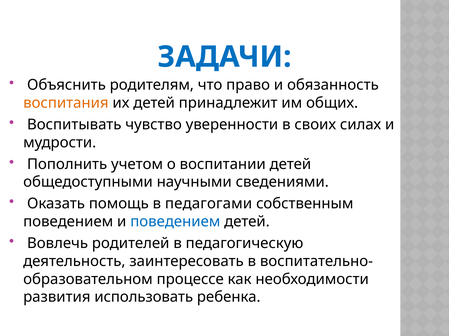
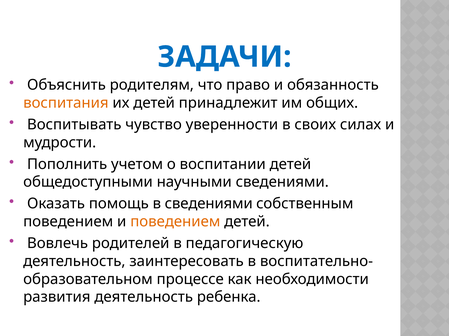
в педагогами: педагогами -> сведениями
поведением at (175, 222) colour: blue -> orange
развития использовать: использовать -> деятельность
